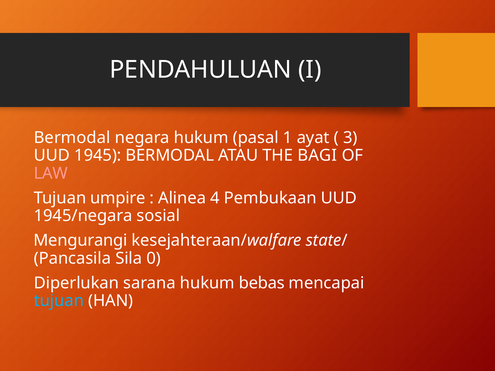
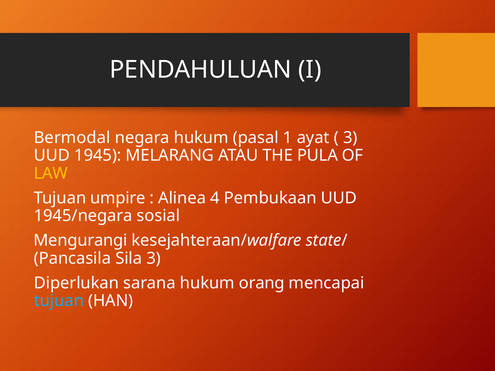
1945 BERMODAL: BERMODAL -> MELARANG
BAGI: BAGI -> PULA
LAW colour: pink -> yellow
Sila 0: 0 -> 3
bebas: bebas -> orang
